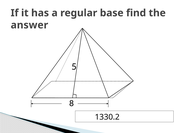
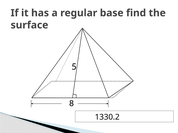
answer: answer -> surface
